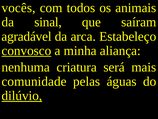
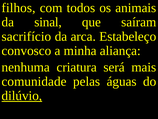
vocês: vocês -> filhos
agradável: agradável -> sacrifício
convosco underline: present -> none
